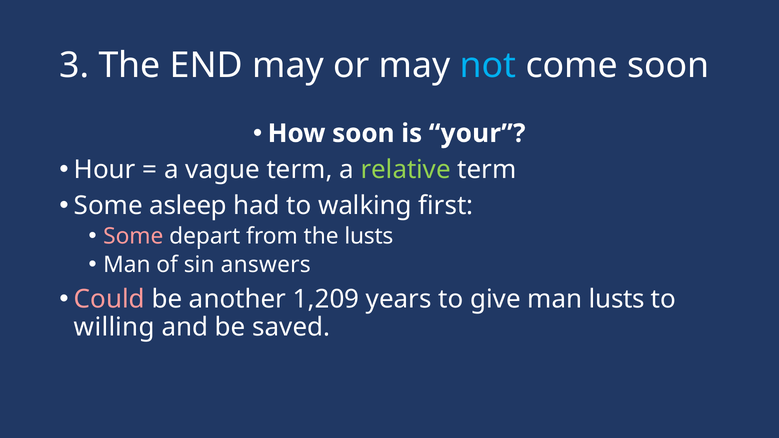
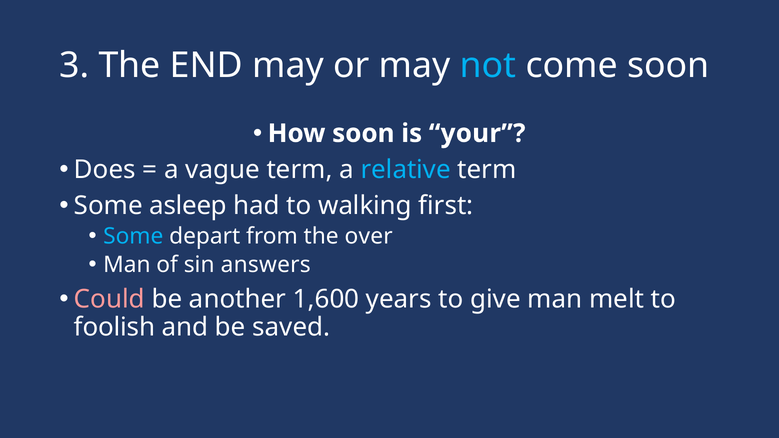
Hour: Hour -> Does
relative colour: light green -> light blue
Some at (133, 236) colour: pink -> light blue
the lusts: lusts -> over
1,209: 1,209 -> 1,600
man lusts: lusts -> melt
willing: willing -> foolish
